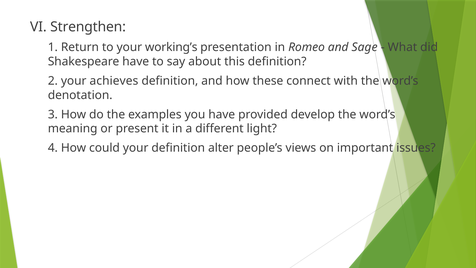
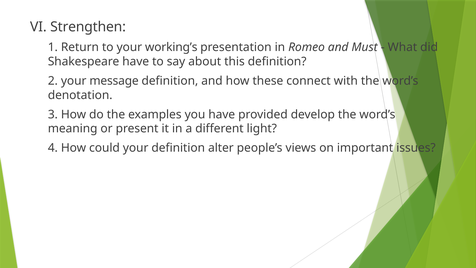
Sage: Sage -> Must
achieves: achieves -> message
